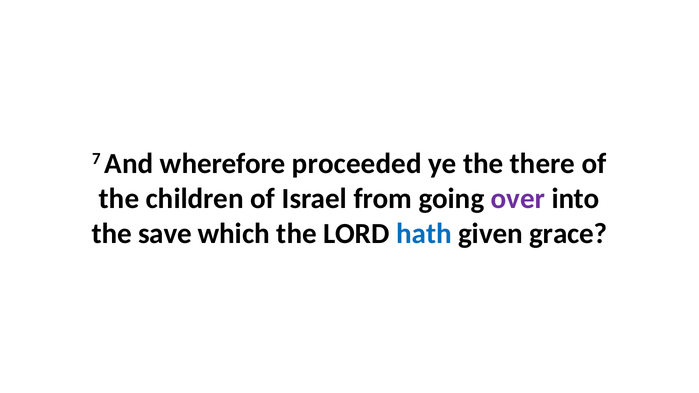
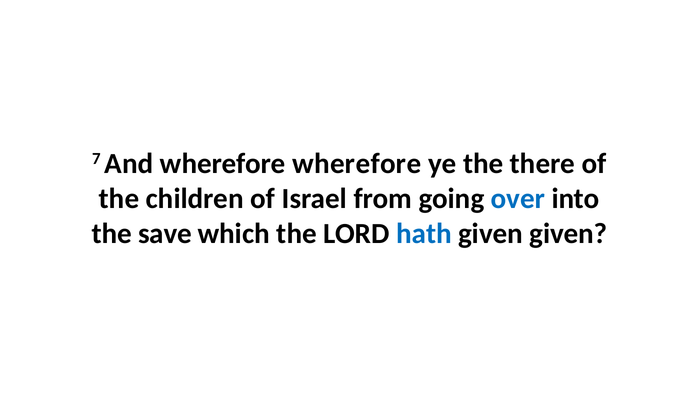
wherefore proceeded: proceeded -> wherefore
over colour: purple -> blue
given grace: grace -> given
